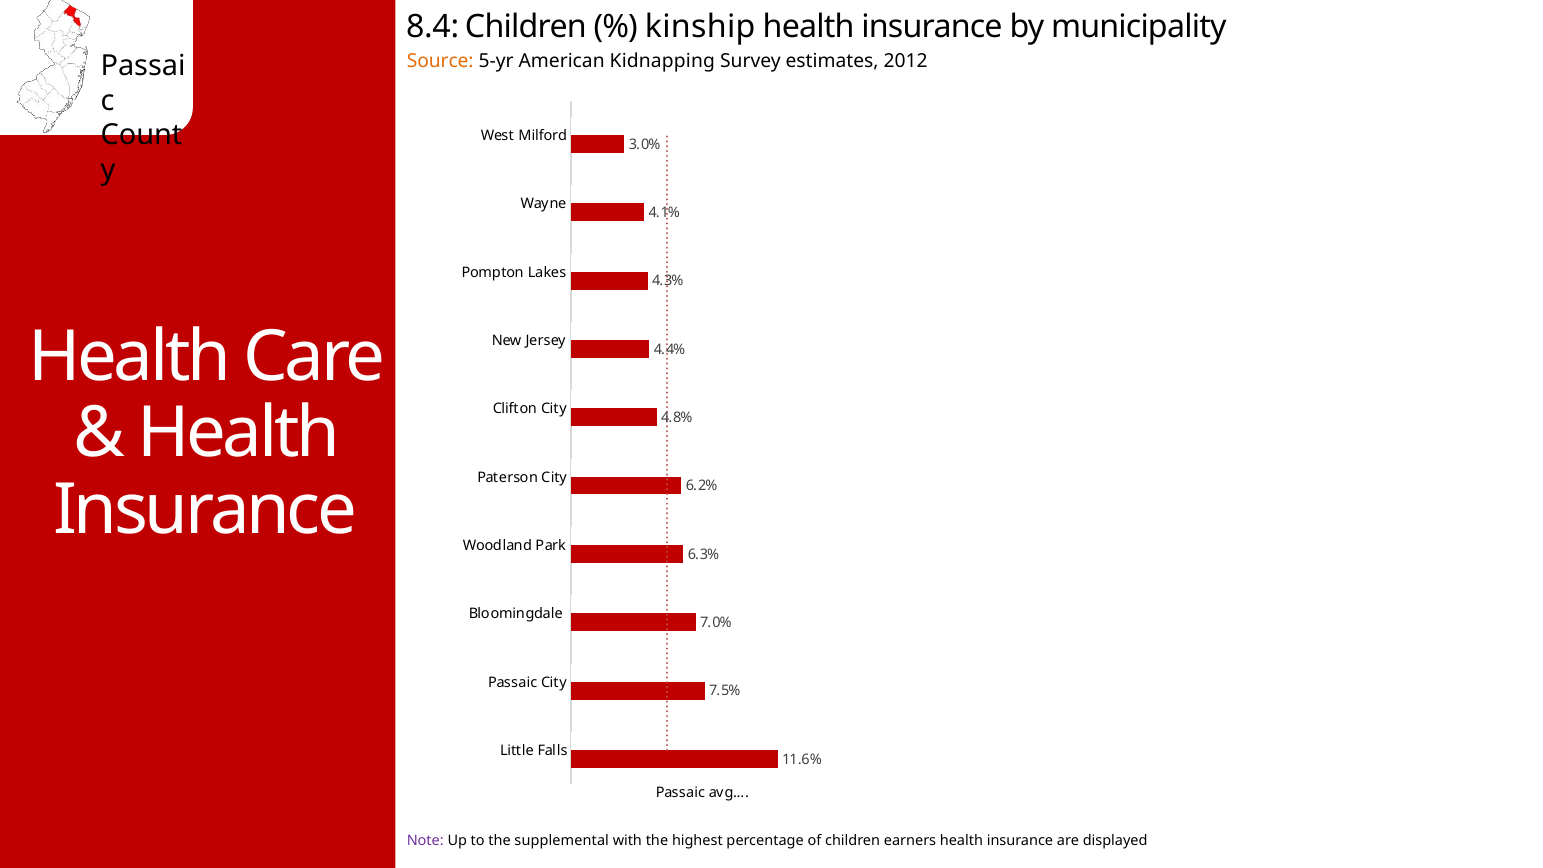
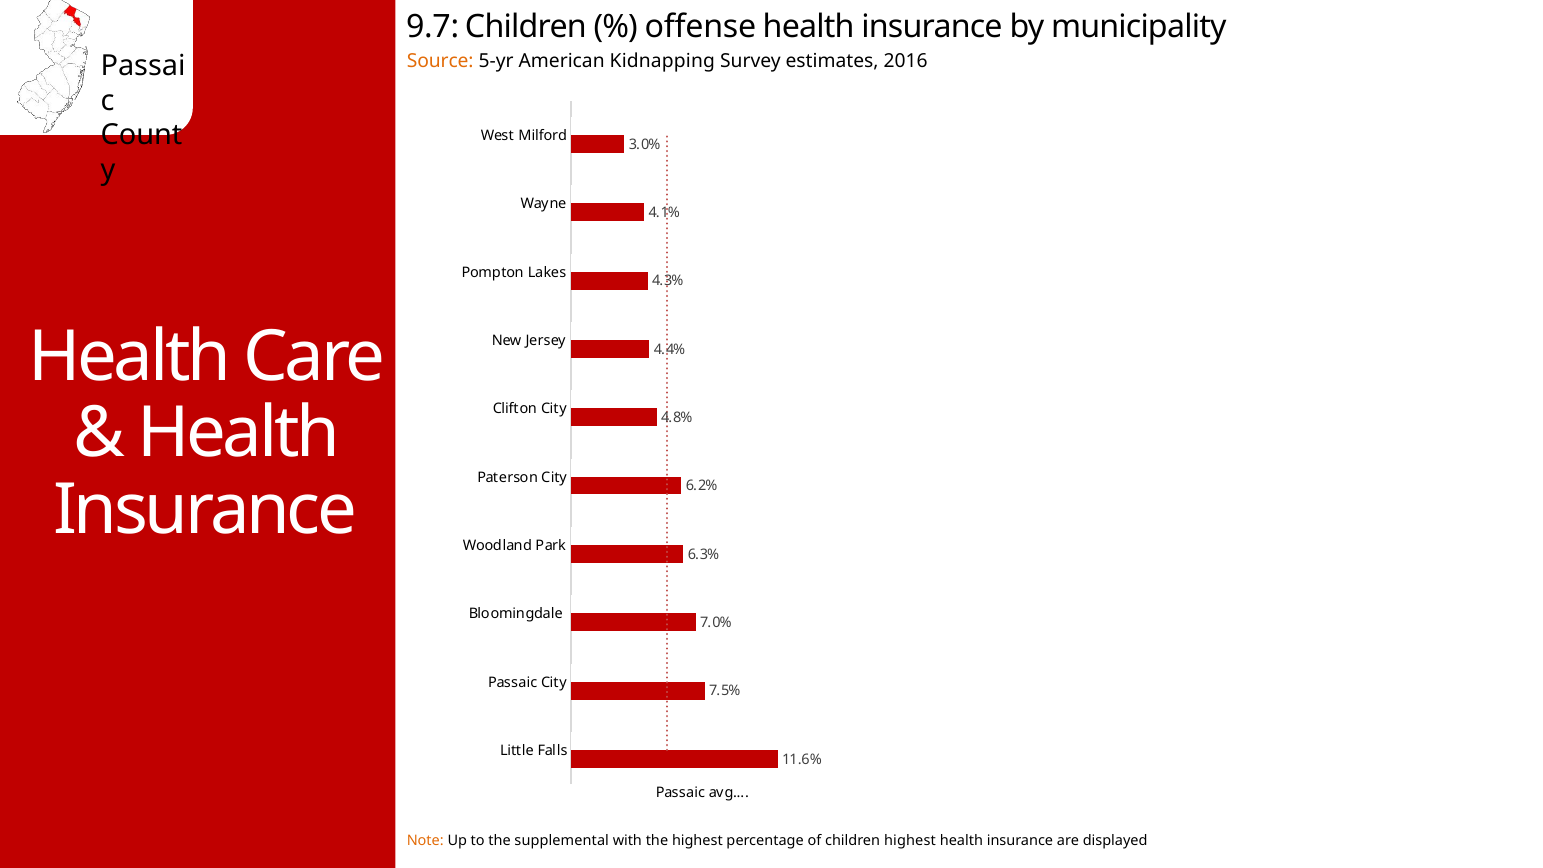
8.4: 8.4 -> 9.7
kinship: kinship -> offense
2012: 2012 -> 2016
Note colour: purple -> orange
children earners: earners -> highest
